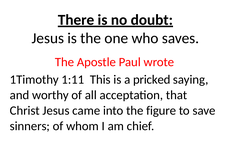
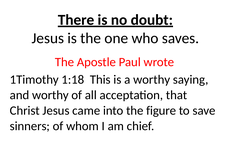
1:11: 1:11 -> 1:18
a pricked: pricked -> worthy
